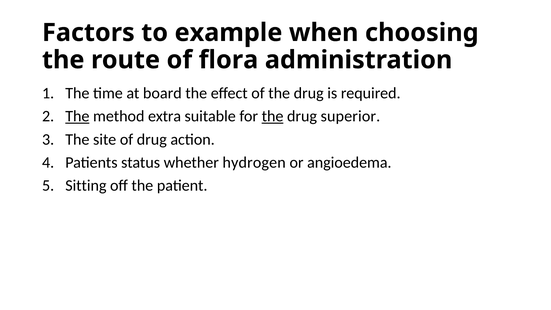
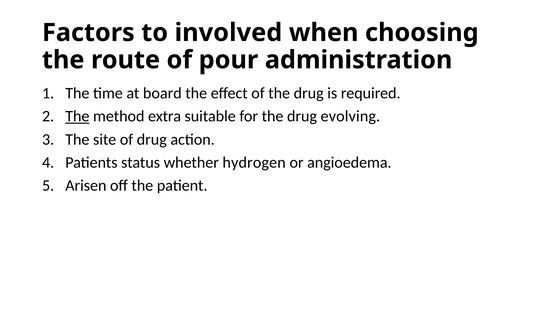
example: example -> involved
flora: flora -> pour
the at (273, 116) underline: present -> none
superior: superior -> evolving
Sitting: Sitting -> Arisen
